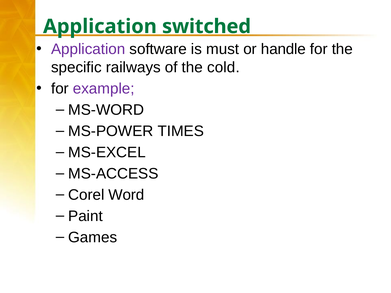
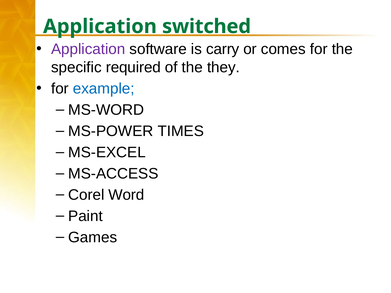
must: must -> carry
handle: handle -> comes
railways: railways -> required
cold: cold -> they
example colour: purple -> blue
